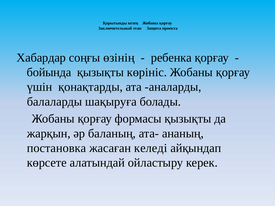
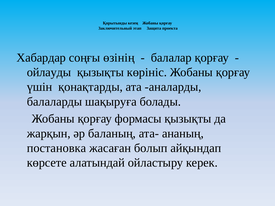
ребенка: ребенка -> балалар
бойында: бойында -> ойлауды
келеді: келеді -> болып
